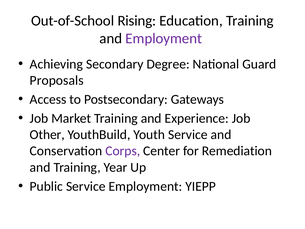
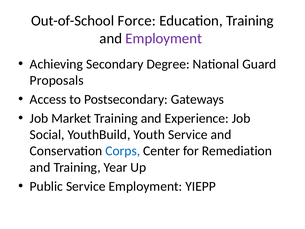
Rising: Rising -> Force
Other: Other -> Social
Corps colour: purple -> blue
